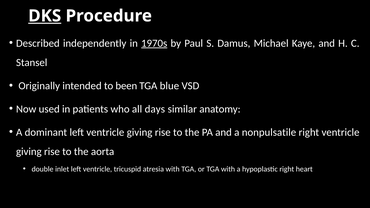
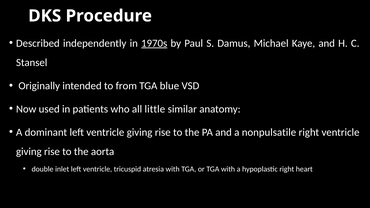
DKS underline: present -> none
been: been -> from
days: days -> little
